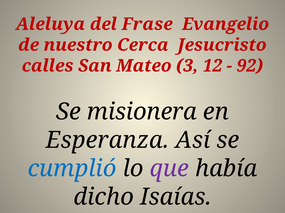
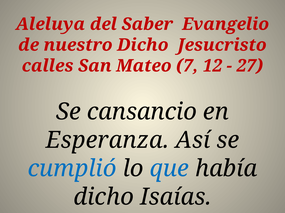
Frase: Frase -> Saber
nuestro Cerca: Cerca -> Dicho
3: 3 -> 7
92: 92 -> 27
misionera: misionera -> cansancio
que colour: purple -> blue
